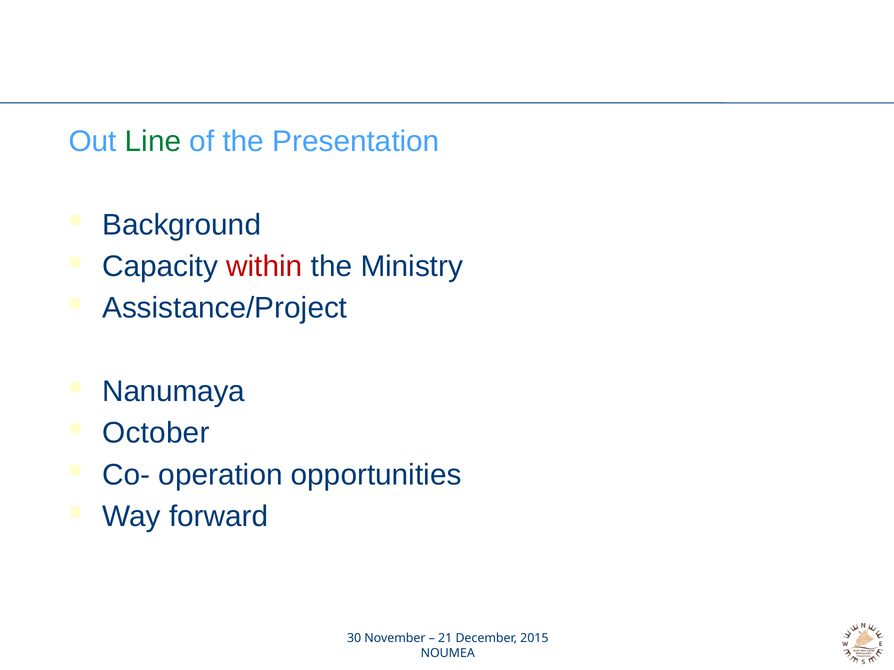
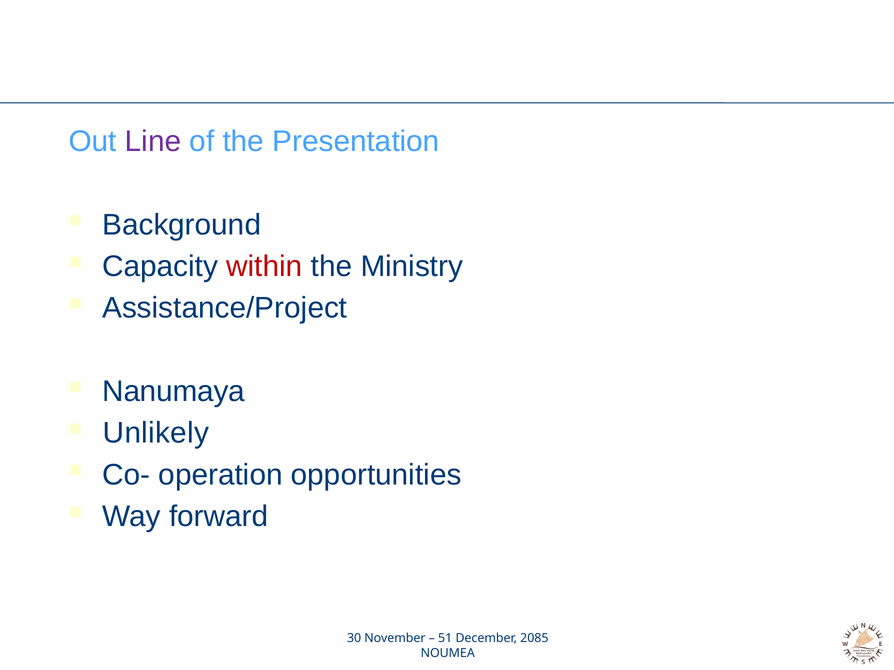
Line colour: green -> purple
October: October -> Unlikely
21: 21 -> 51
2015: 2015 -> 2085
